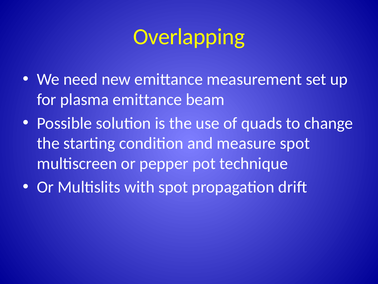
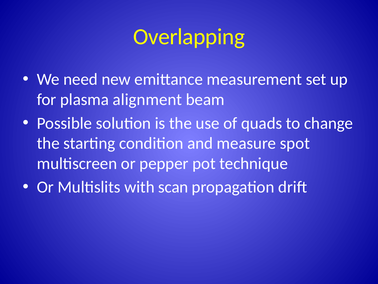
plasma emittance: emittance -> alignment
with spot: spot -> scan
